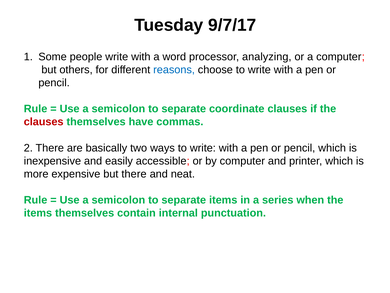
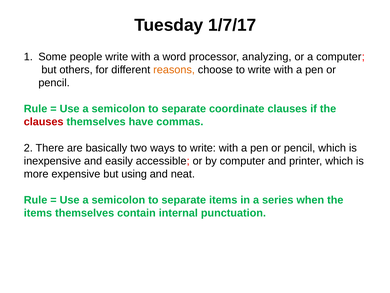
9/7/17: 9/7/17 -> 1/7/17
reasons colour: blue -> orange
but there: there -> using
